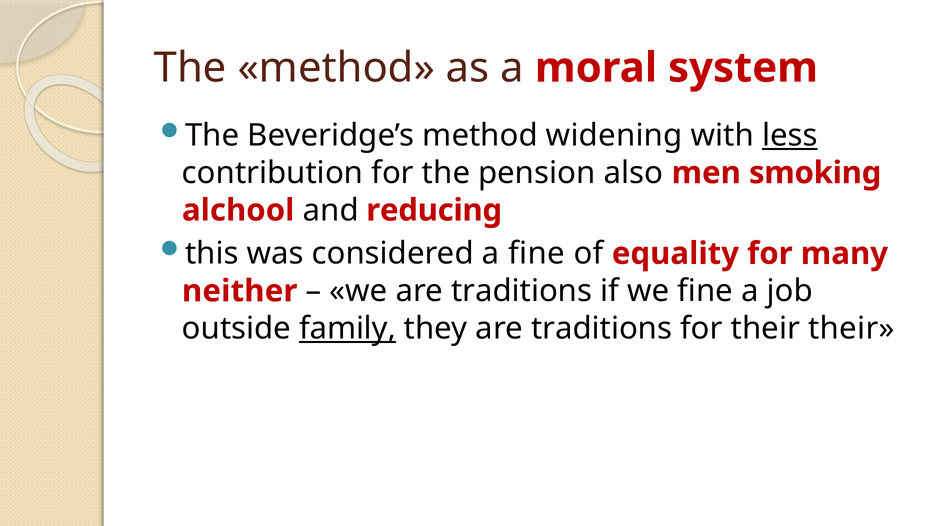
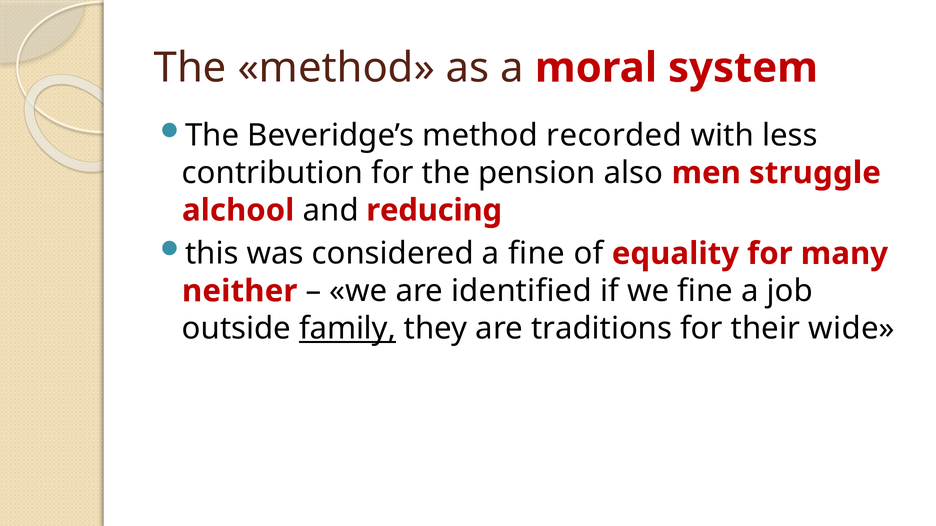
widening: widening -> recorded
less underline: present -> none
smoking: smoking -> struggle
we are traditions: traditions -> identified
their their: their -> wide
